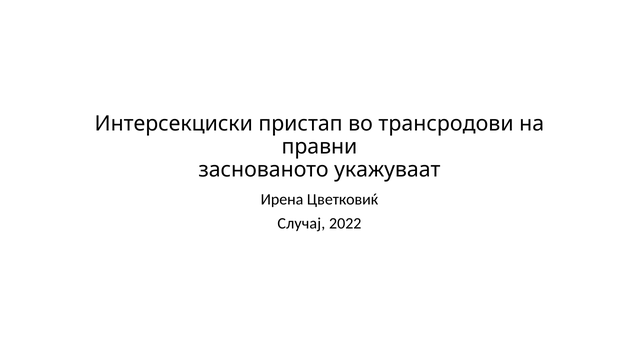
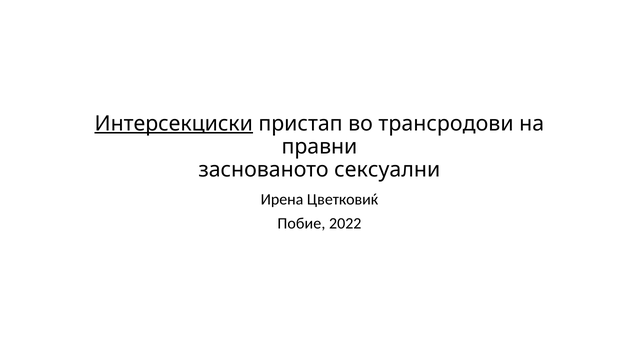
Интерсекциски underline: none -> present
укажуваат: укажуваат -> сексуални
Случај: Случај -> Побие
